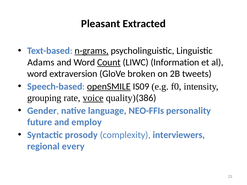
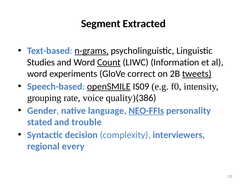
Pleasant: Pleasant -> Segment
Adams: Adams -> Studies
extraversion: extraversion -> experiments
broken: broken -> correct
tweets underline: none -> present
voice underline: present -> none
NEO-FFIs underline: none -> present
future: future -> stated
employ: employ -> trouble
prosody: prosody -> decision
